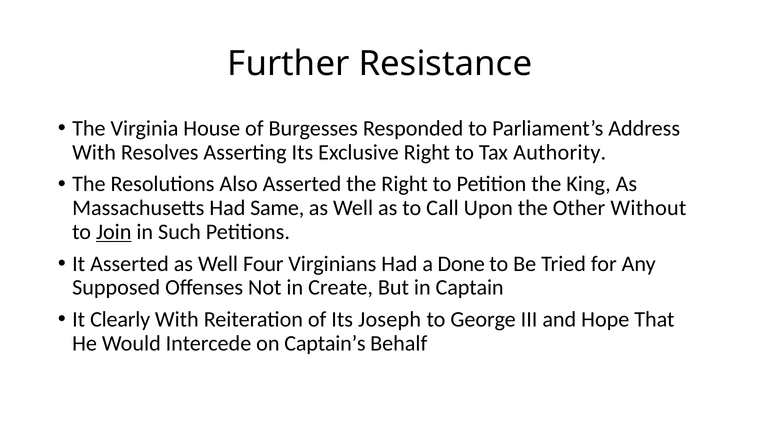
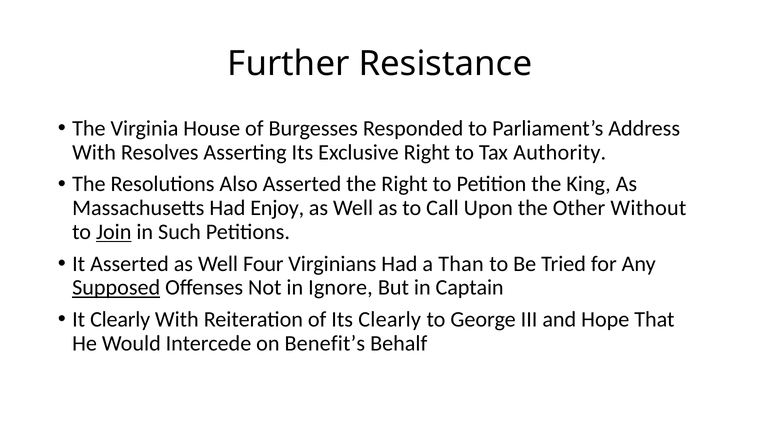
Same: Same -> Enjoy
Done: Done -> Than
Supposed underline: none -> present
Create: Create -> Ignore
Its Joseph: Joseph -> Clearly
Captain’s: Captain’s -> Benefit’s
